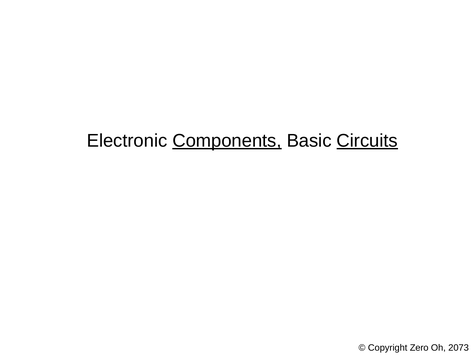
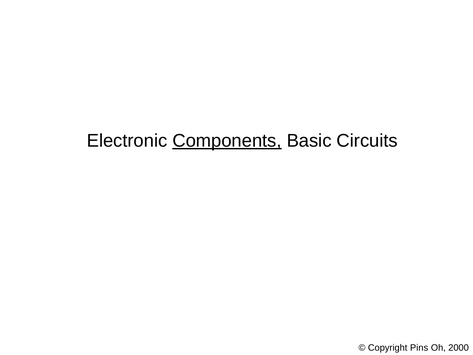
Circuits underline: present -> none
Zero: Zero -> Pins
2073: 2073 -> 2000
